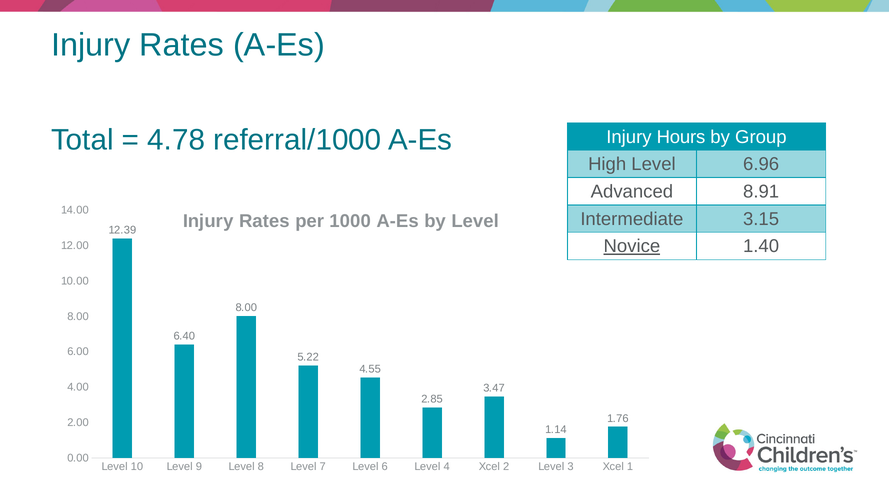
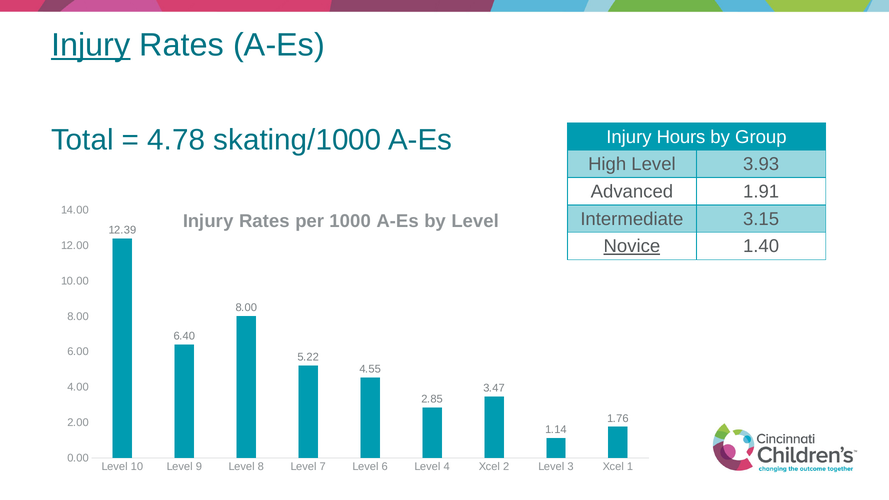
Injury at (91, 45) underline: none -> present
referral/1000: referral/1000 -> skating/1000
6.96: 6.96 -> 3.93
8.91: 8.91 -> 1.91
